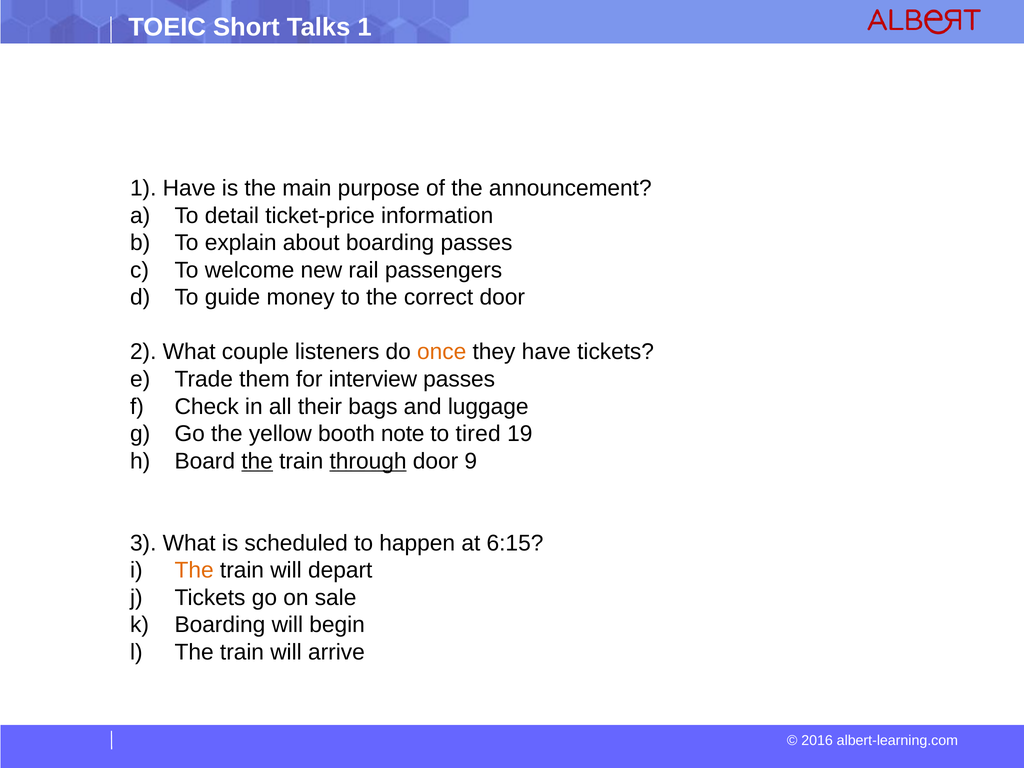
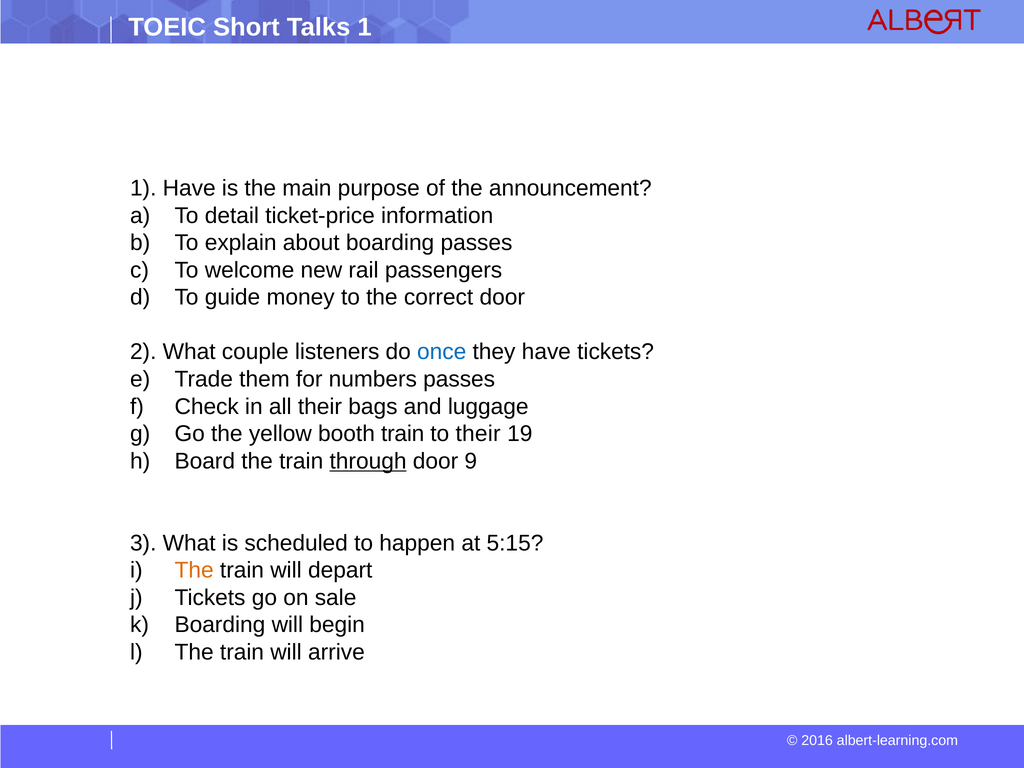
once colour: orange -> blue
interview: interview -> numbers
booth note: note -> train
to tired: tired -> their
the at (257, 461) underline: present -> none
6:15: 6:15 -> 5:15
